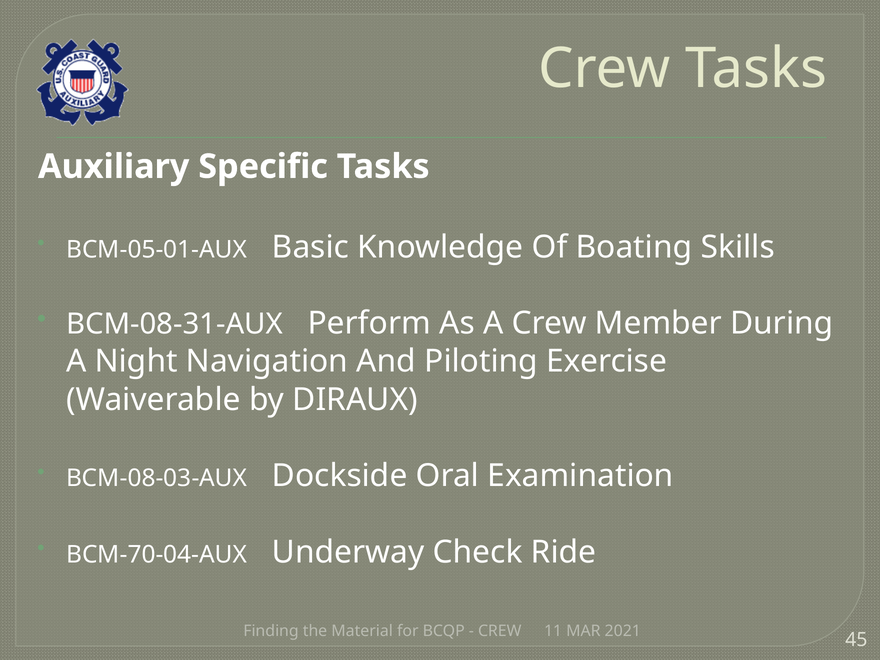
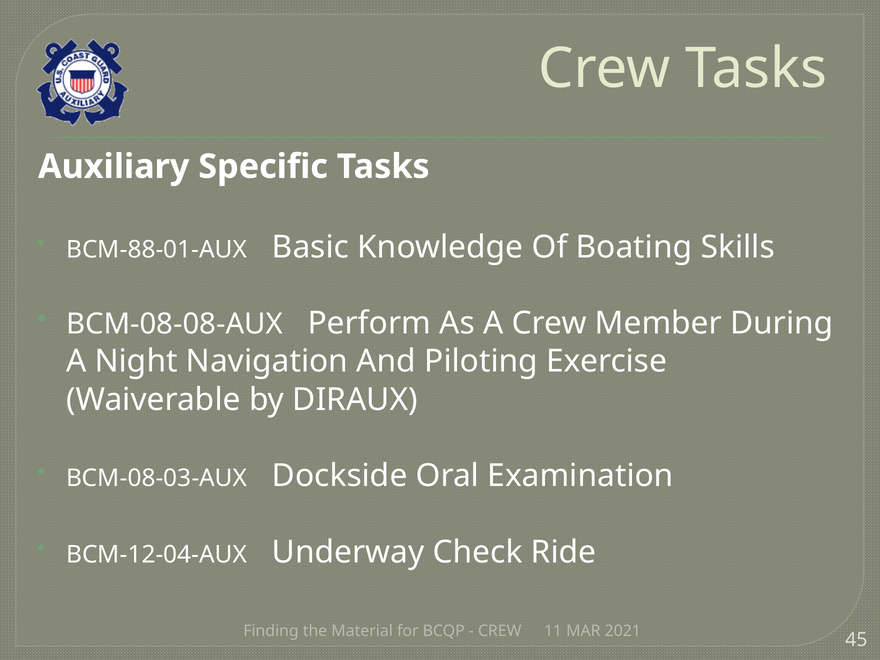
BCM-05-01-AUX: BCM-05-01-AUX -> BCM-88-01-AUX
BCM-08-31-AUX: BCM-08-31-AUX -> BCM-08-08-AUX
BCM-70-04-AUX: BCM-70-04-AUX -> BCM-12-04-AUX
